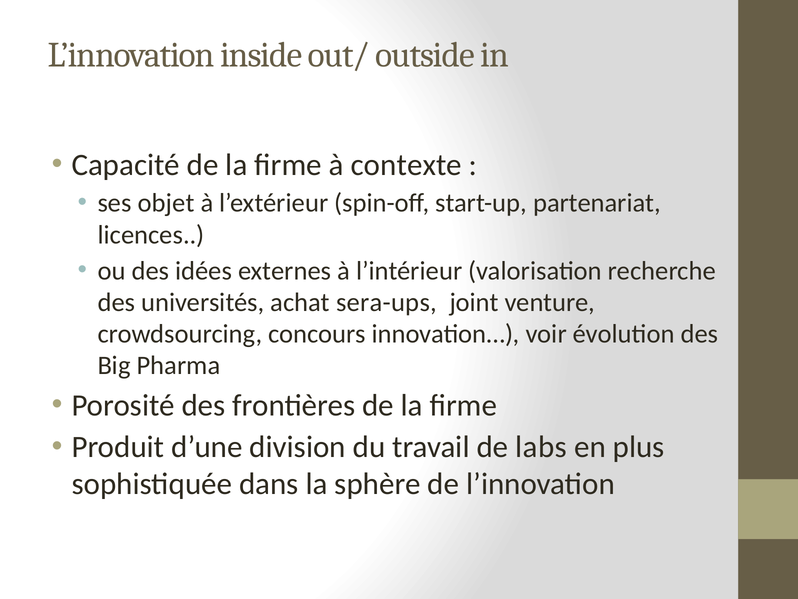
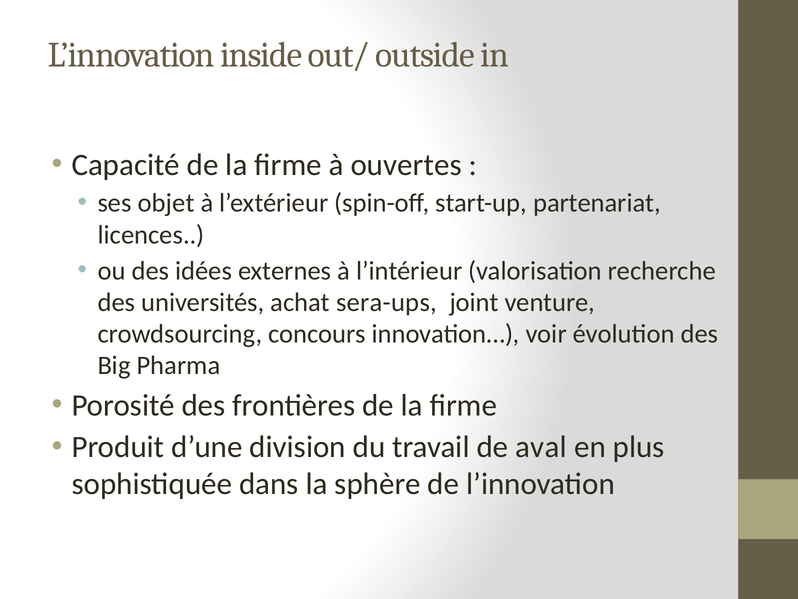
contexte: contexte -> ouvertes
labs: labs -> aval
